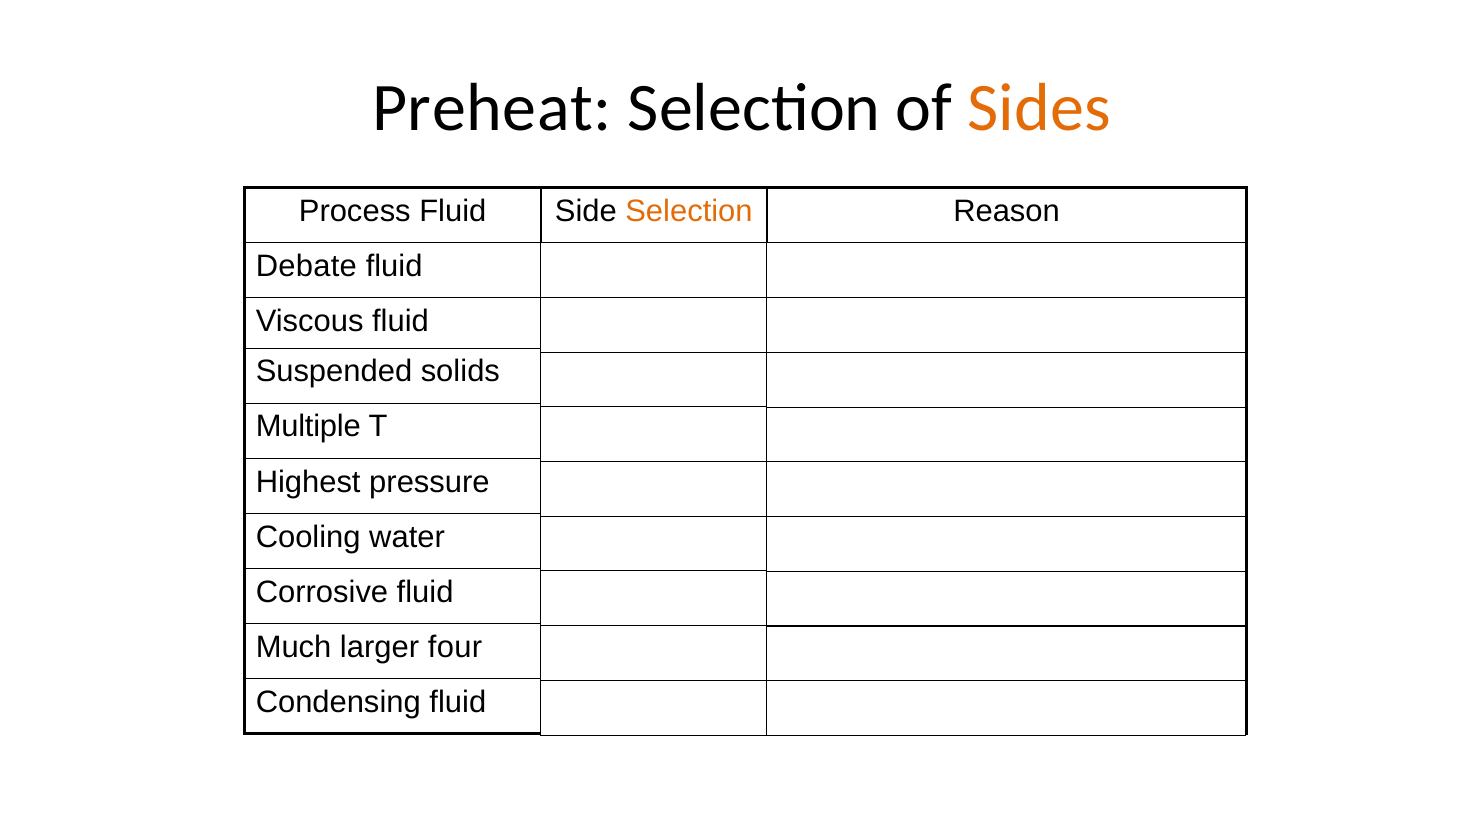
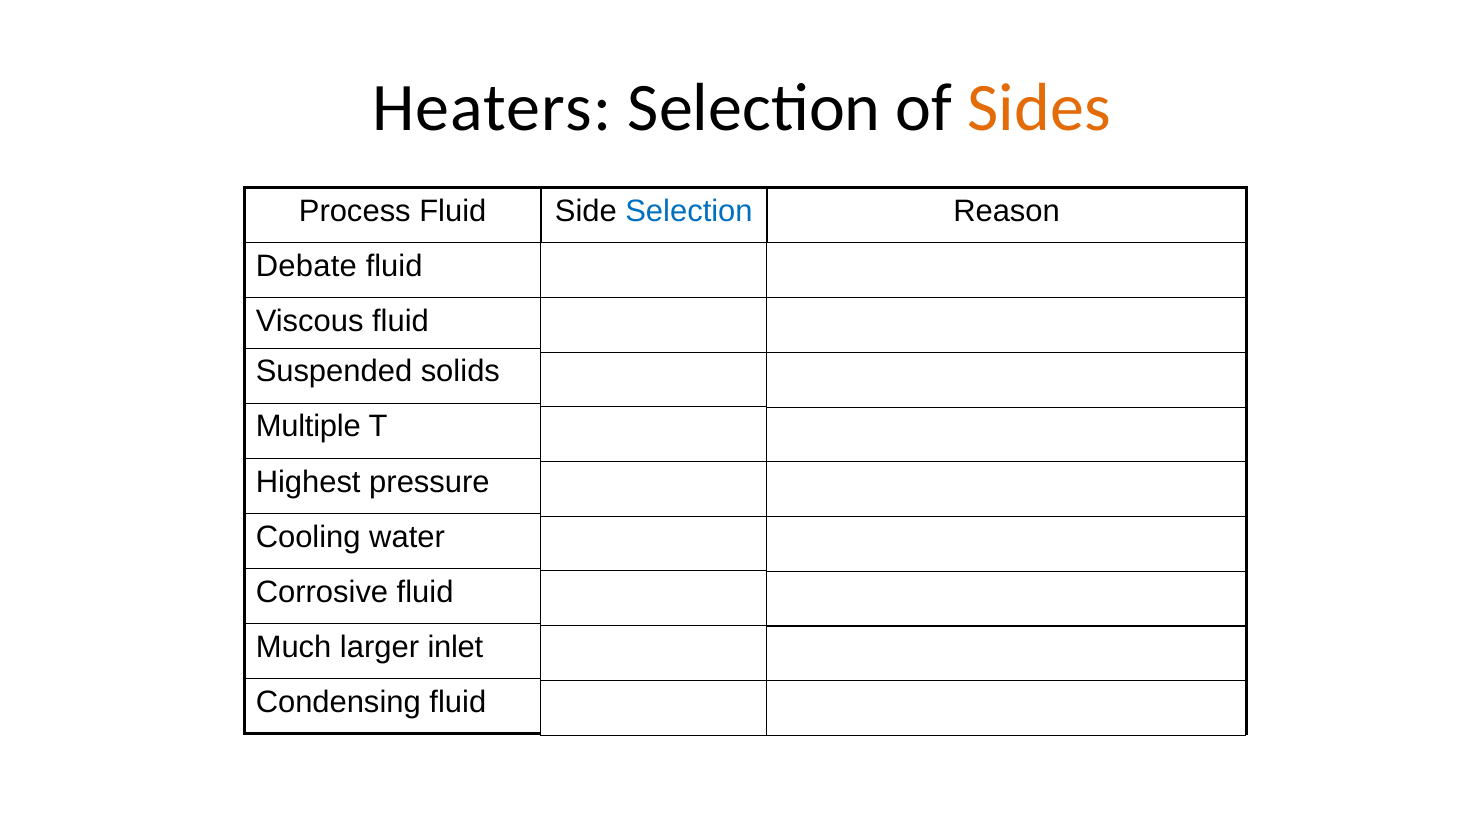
Preheat: Preheat -> Heaters
Selection at (689, 211) colour: orange -> blue
four: four -> inlet
